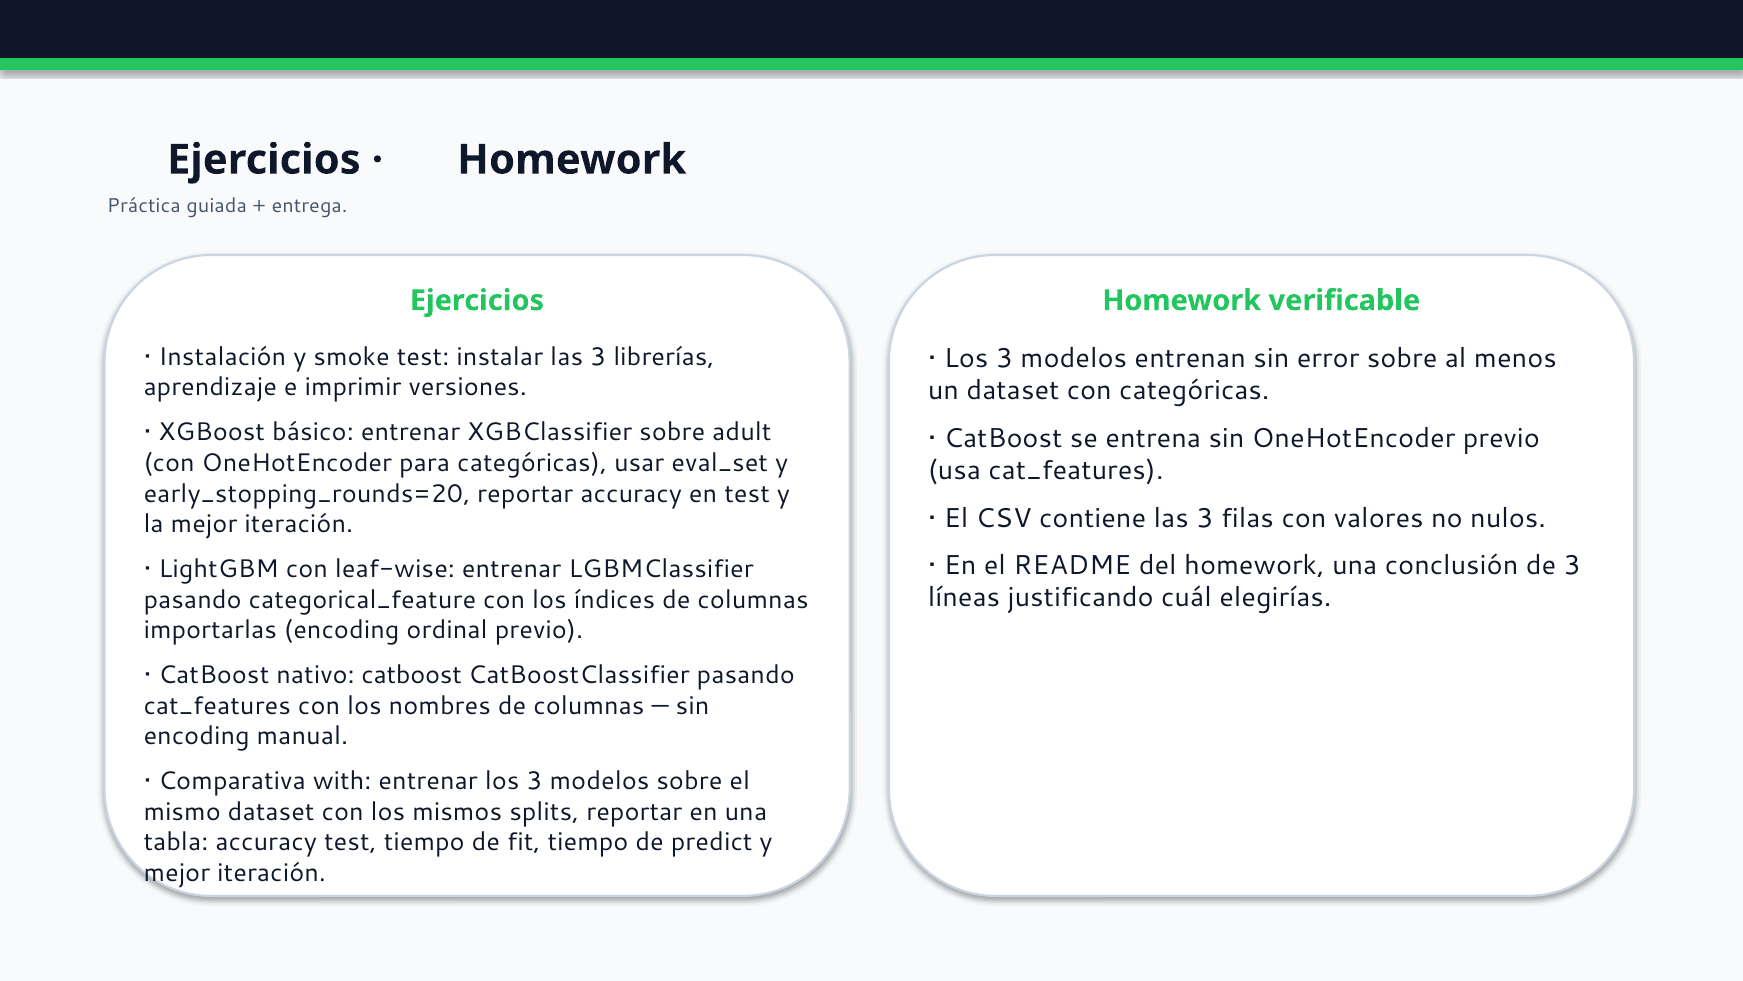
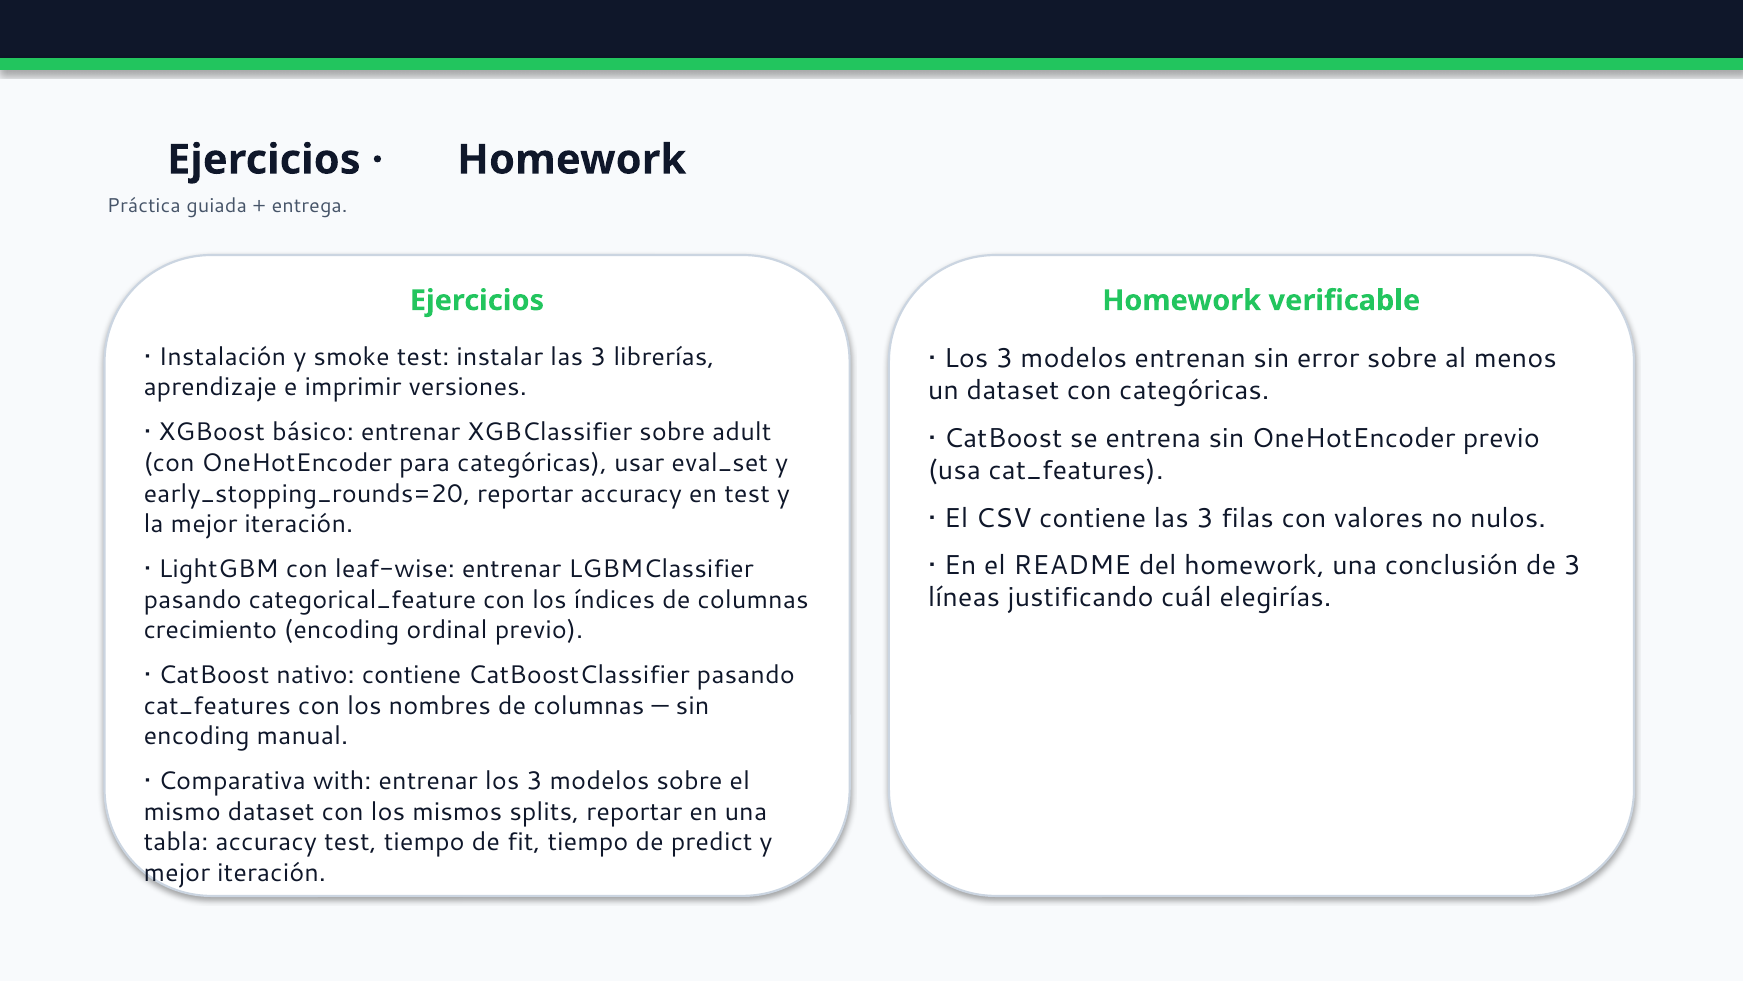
importarlas: importarlas -> crecimiento
nativo catboost: catboost -> contiene
